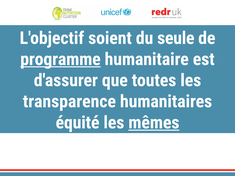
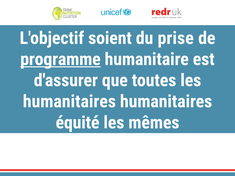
seule: seule -> prise
transparence at (69, 102): transparence -> humanitaires
mêmes underline: present -> none
